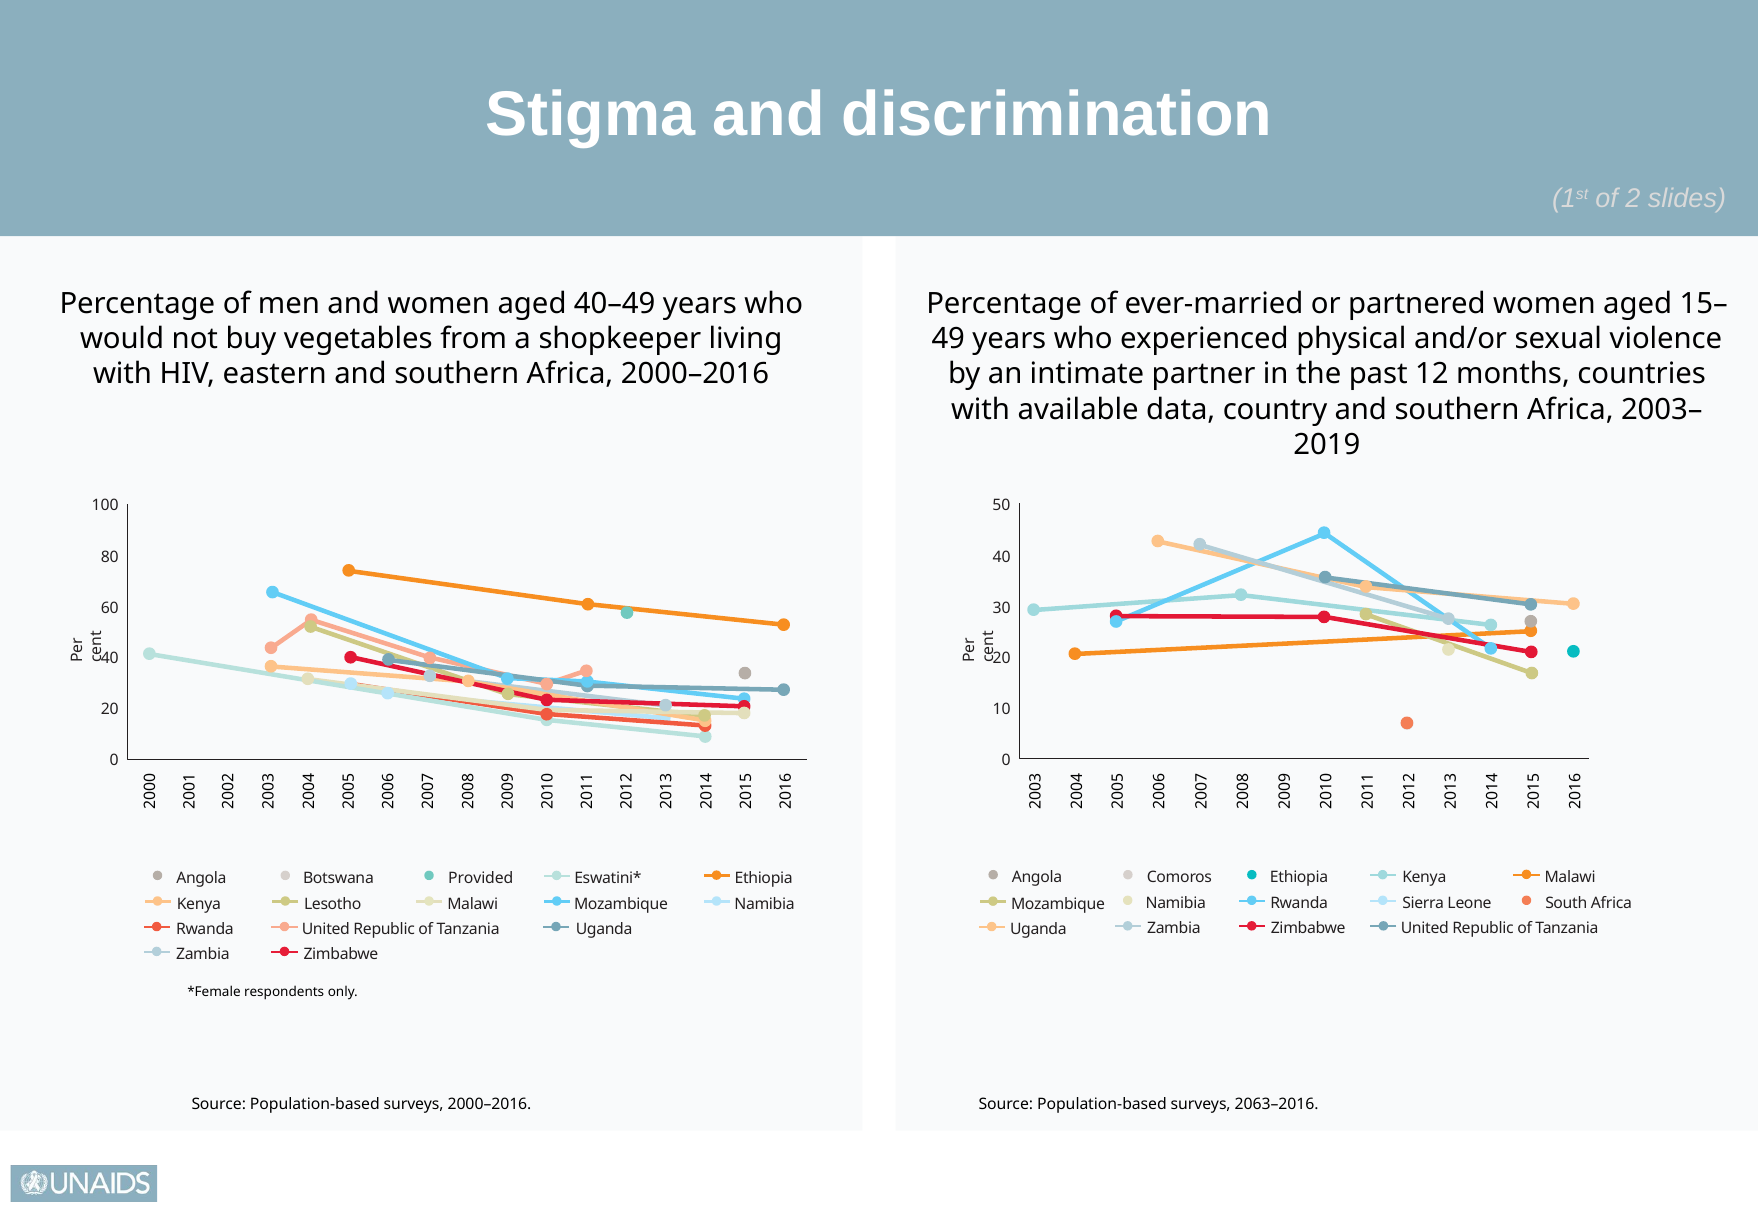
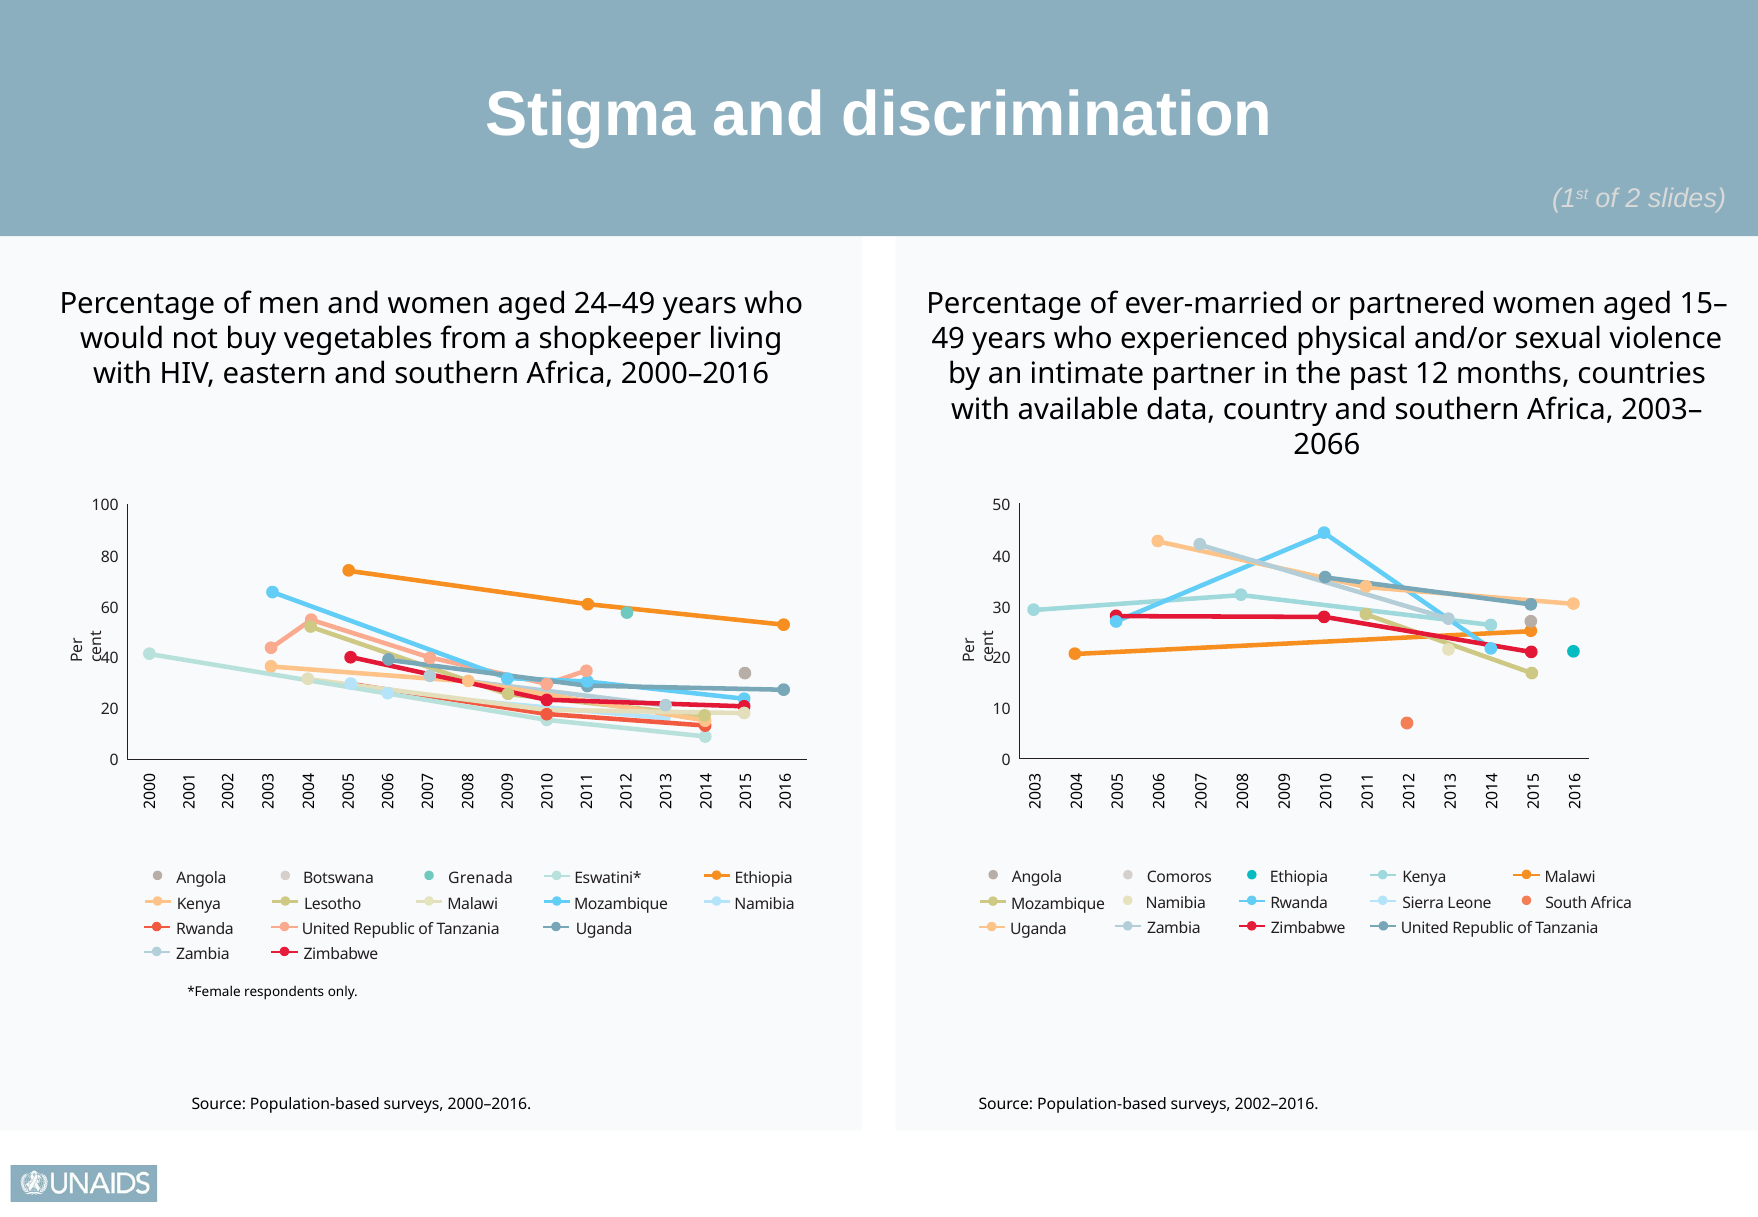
40–49: 40–49 -> 24–49
2019: 2019 -> 2066
Provided: Provided -> Grenada
2063–2016: 2063–2016 -> 2002–2016
